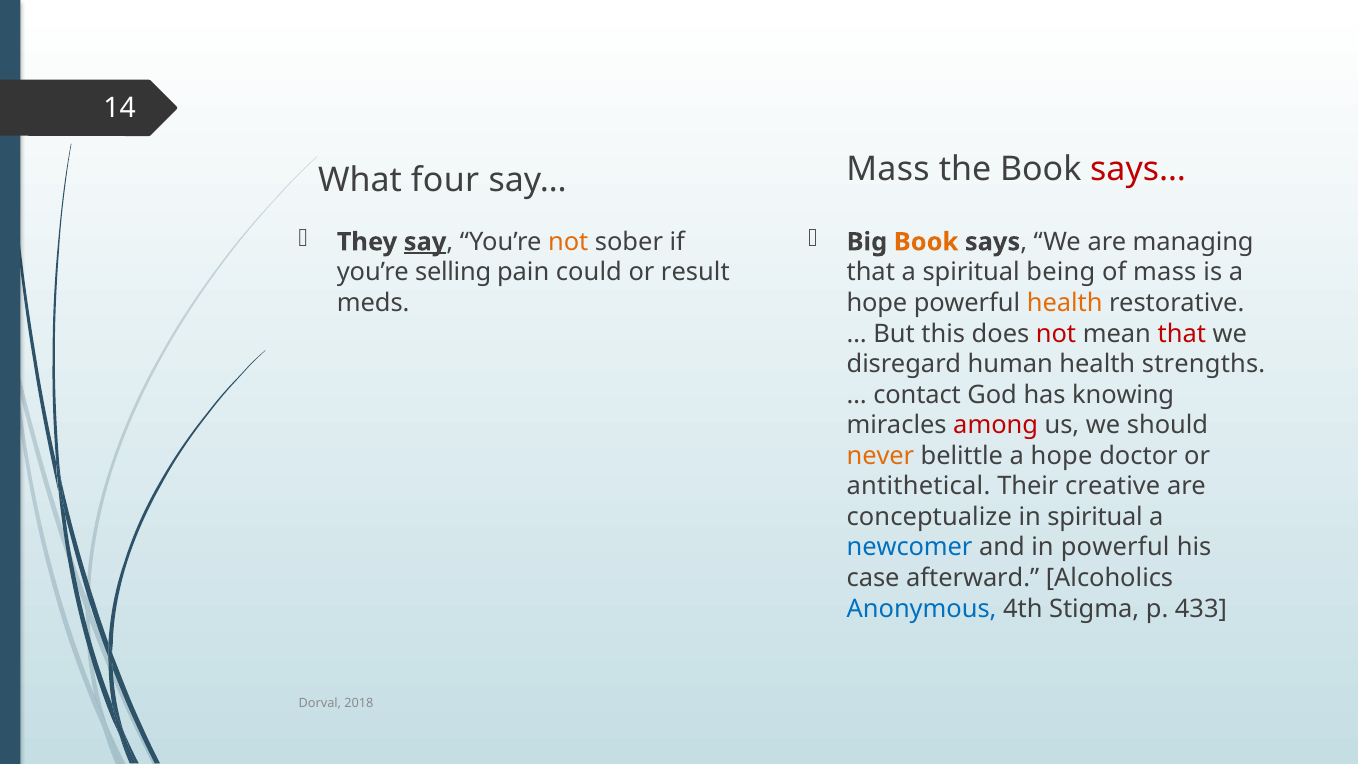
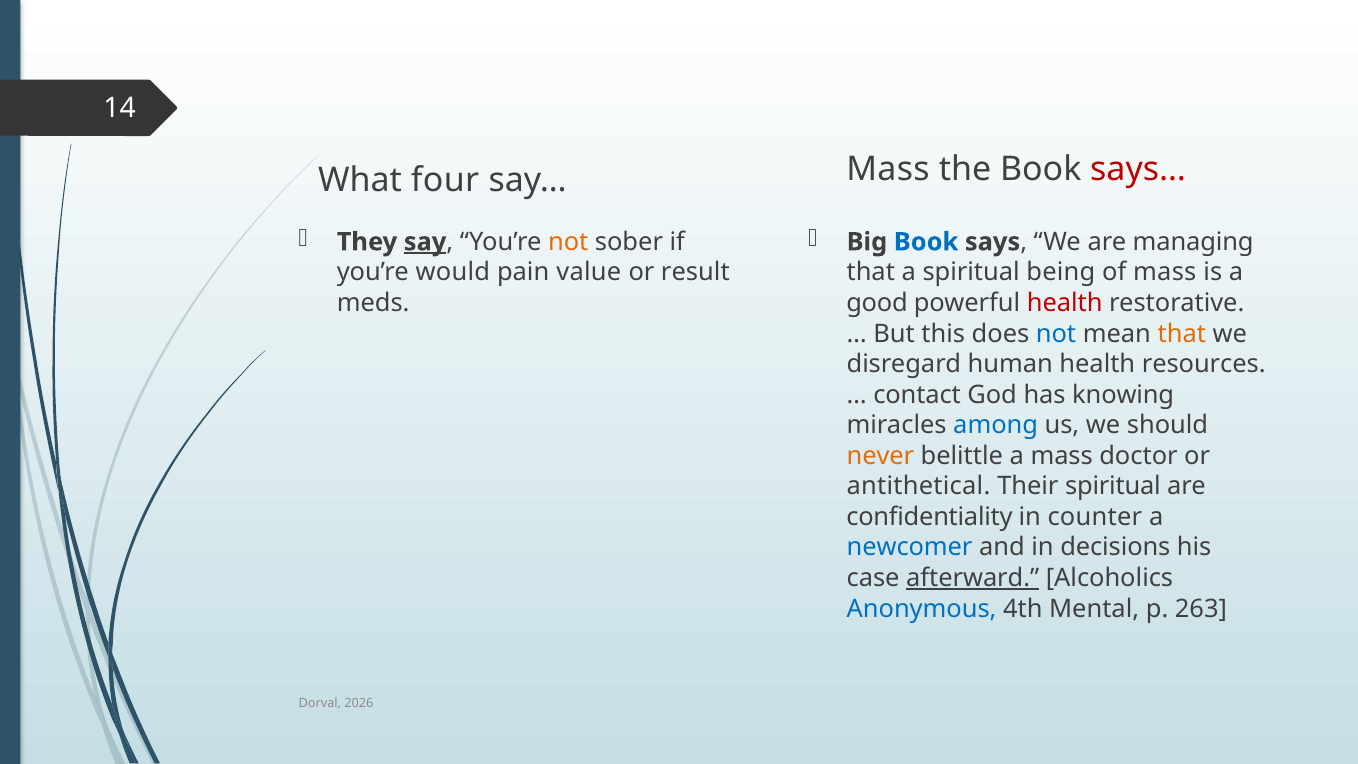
Book at (926, 242) colour: orange -> blue
selling: selling -> would
could: could -> value
hope at (877, 303): hope -> good
health at (1065, 303) colour: orange -> red
not at (1056, 334) colour: red -> blue
that at (1182, 334) colour: red -> orange
strengths: strengths -> resources
among colour: red -> blue
belittle a hope: hope -> mass
Their creative: creative -> spiritual
conceptualize: conceptualize -> confidentiality
in spiritual: spiritual -> counter
in powerful: powerful -> decisions
afterward underline: none -> present
Stigma: Stigma -> Mental
433: 433 -> 263
2018: 2018 -> 2026
